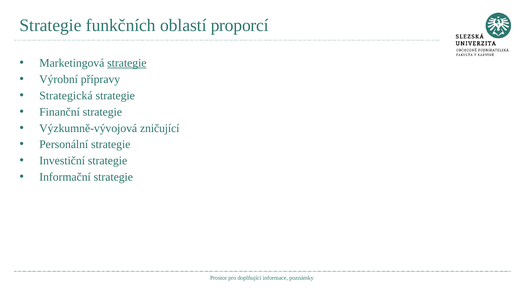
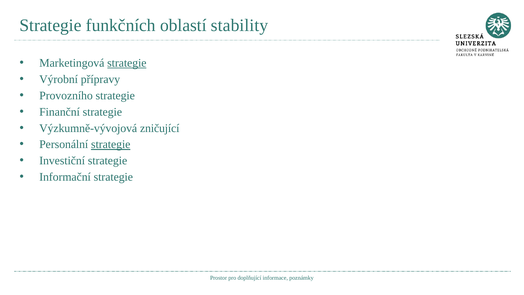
proporcí: proporcí -> stability
Strategická: Strategická -> Provozního
strategie at (111, 144) underline: none -> present
